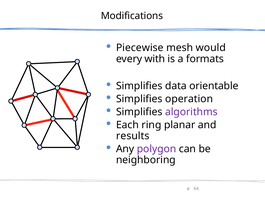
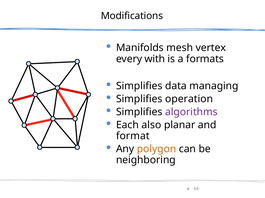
Piecewise: Piecewise -> Manifolds
would: would -> vertex
orientable: orientable -> managing
ring: ring -> also
results: results -> format
polygon colour: purple -> orange
